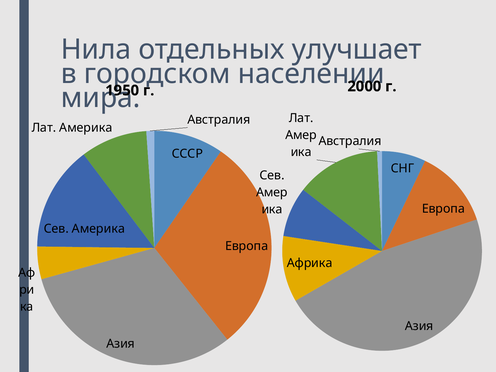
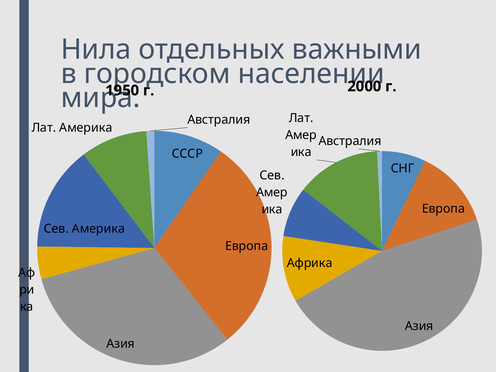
улучшает: улучшает -> важными
